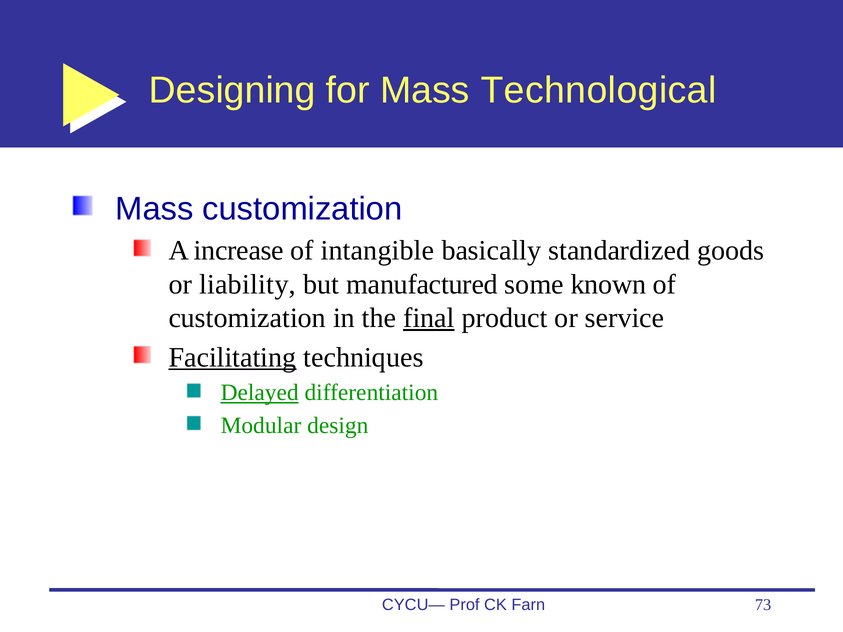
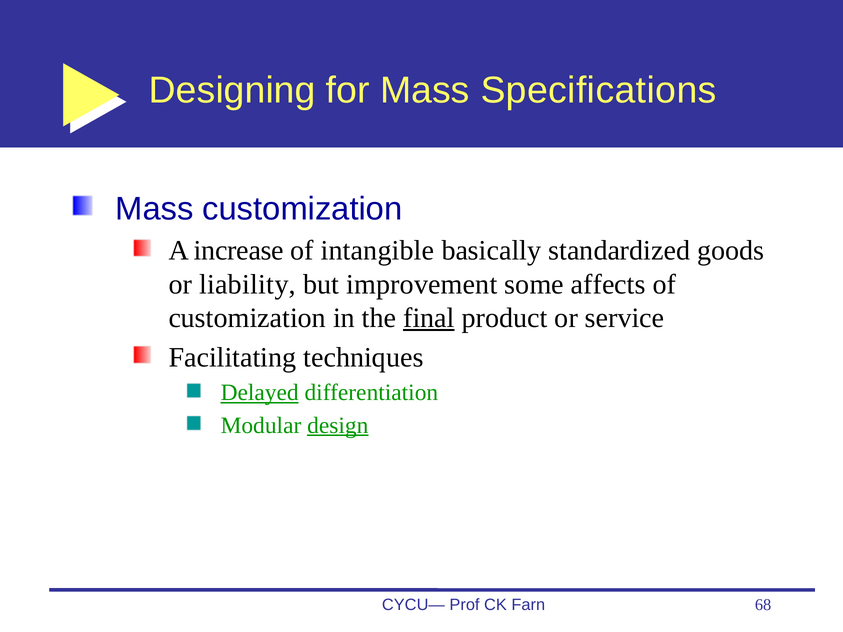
Technological: Technological -> Specifications
manufactured: manufactured -> improvement
known: known -> affects
Facilitating underline: present -> none
design underline: none -> present
73: 73 -> 68
